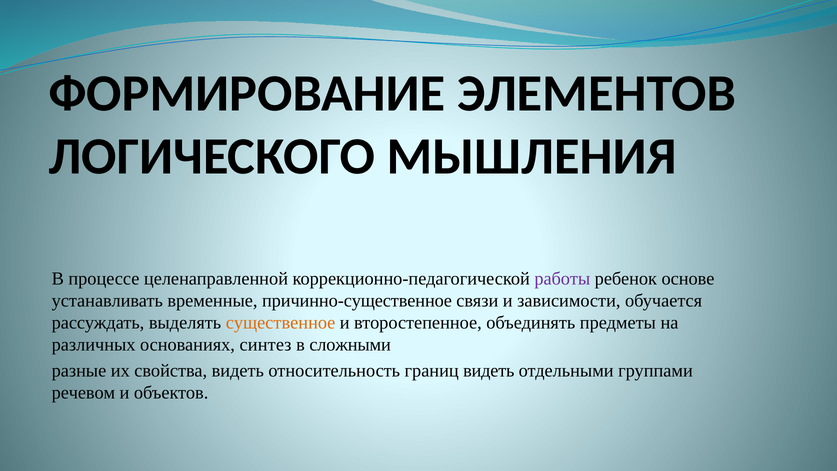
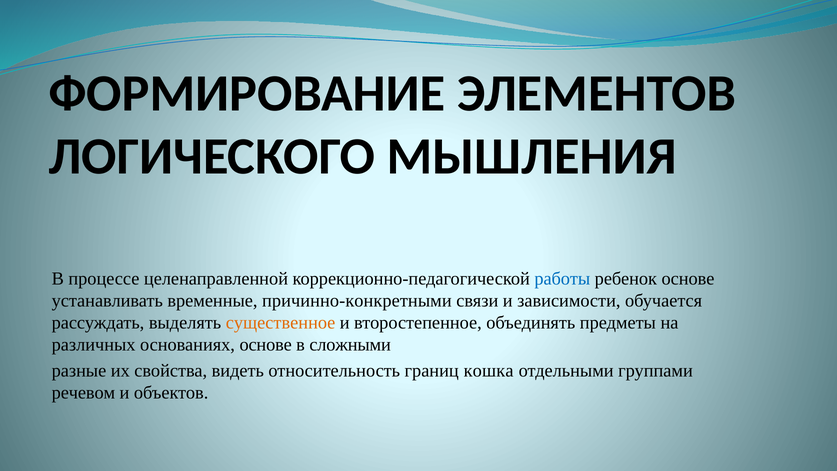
работы colour: purple -> blue
причинно-существенное: причинно-существенное -> причинно-конкретными
основаниях синтез: синтез -> основе
границ видеть: видеть -> кошка
